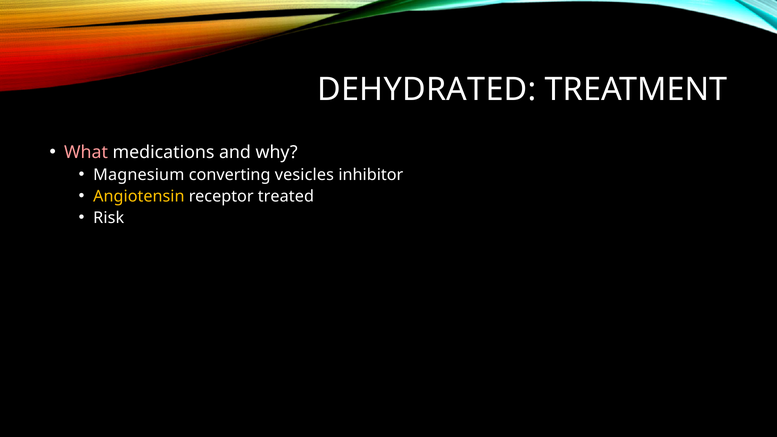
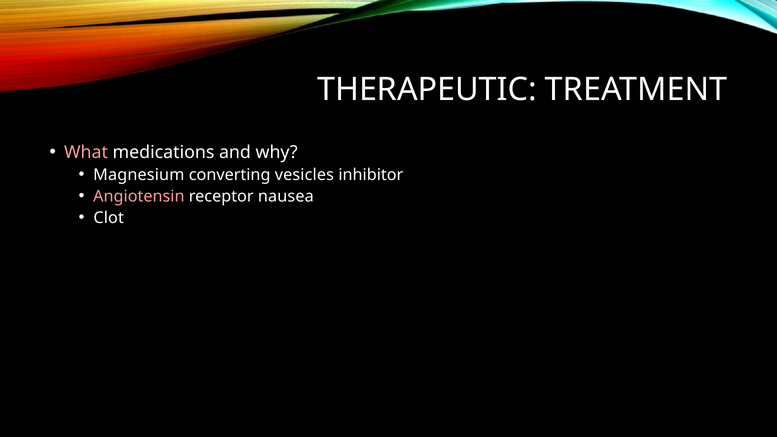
DEHYDRATED: DEHYDRATED -> THERAPEUTIC
Angiotensin colour: yellow -> pink
treated: treated -> nausea
Risk: Risk -> Clot
